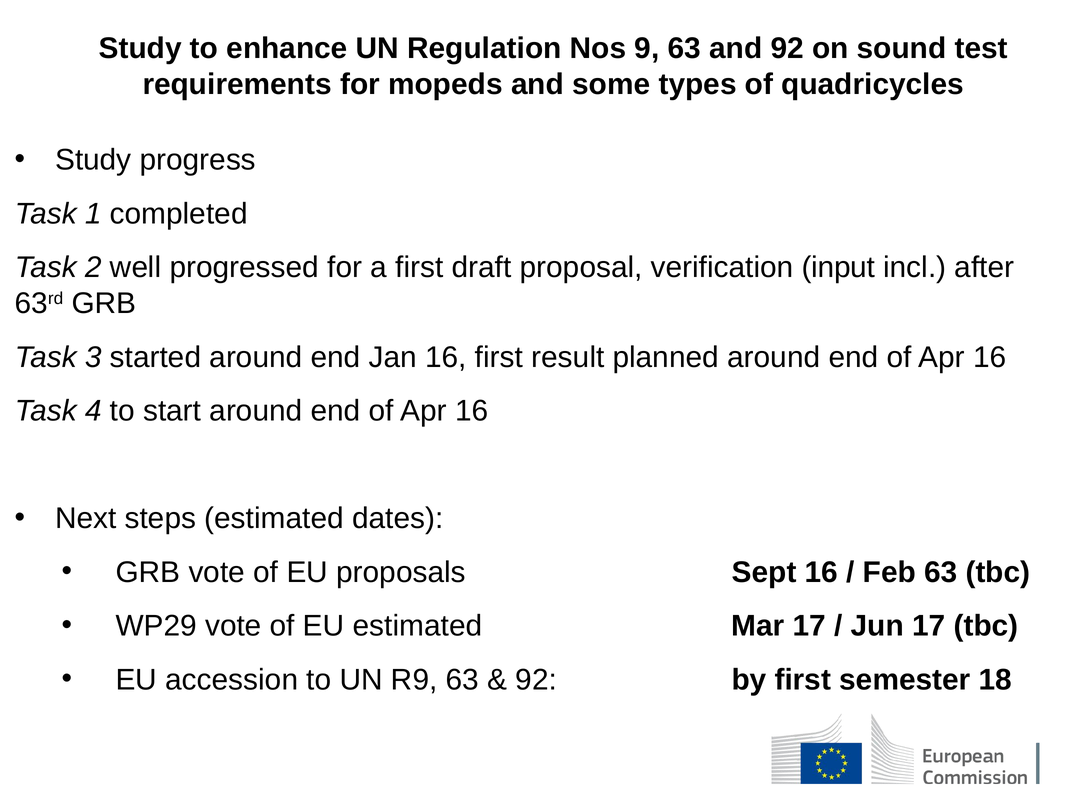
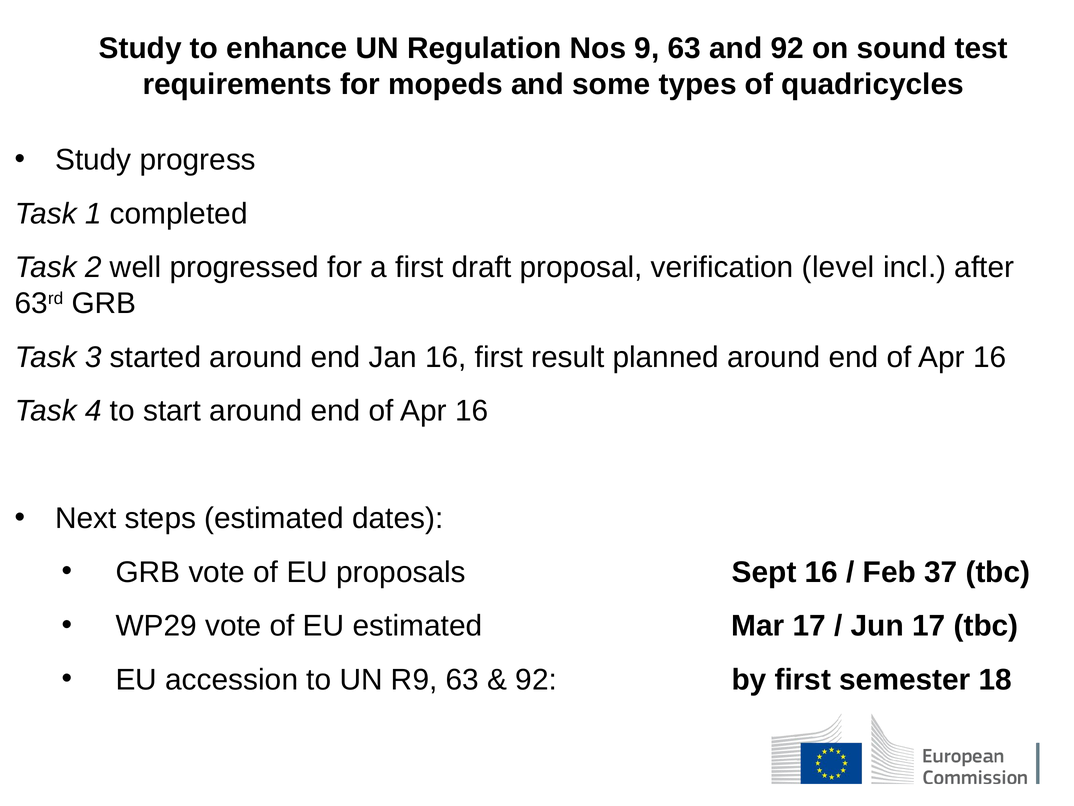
input: input -> level
Feb 63: 63 -> 37
